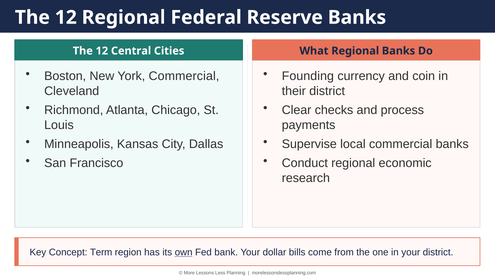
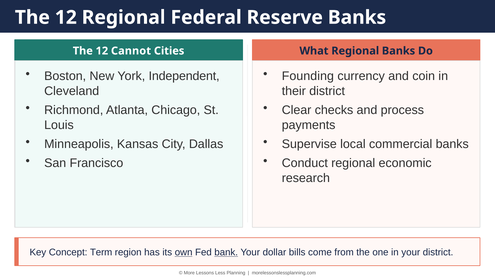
Central: Central -> Cannot
York Commercial: Commercial -> Independent
bank underline: none -> present
